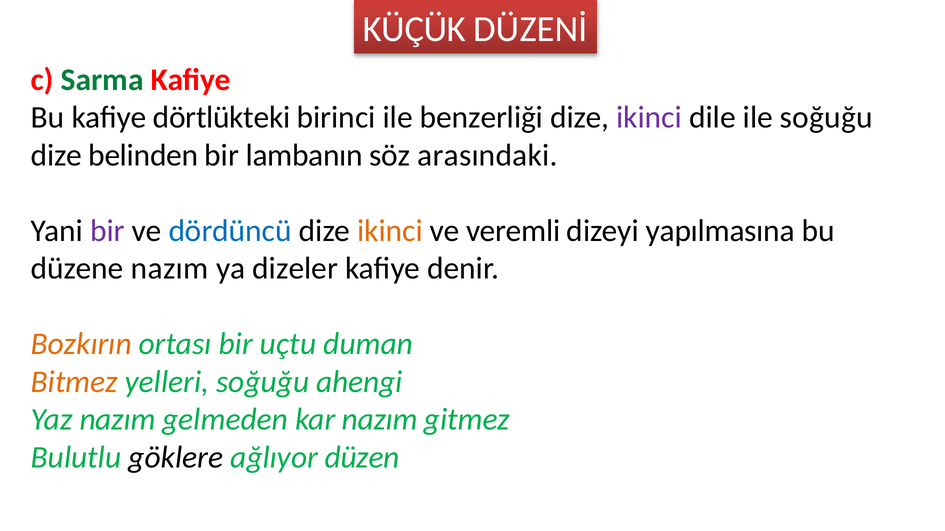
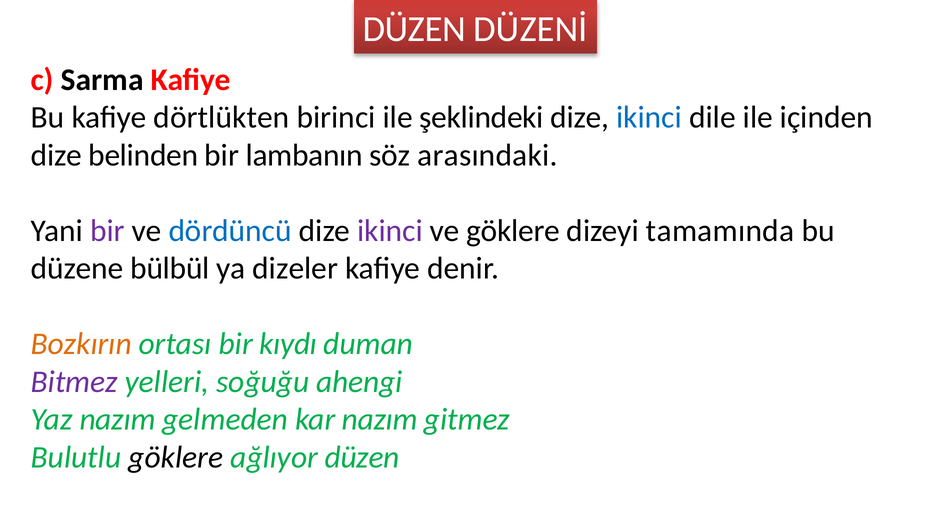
KÜÇÜK at (414, 29): KÜÇÜK -> DÜZEN
Sarma colour: green -> black
dörtlükteki: dörtlükteki -> dörtlükten
benzerliği: benzerliği -> şeklindeki
ikinci at (649, 118) colour: purple -> blue
ile soğuğu: soğuğu -> içinden
ikinci at (390, 231) colour: orange -> purple
ve veremli: veremli -> göklere
yapılmasına: yapılmasına -> tamamında
düzene nazım: nazım -> bülbül
uçtu: uçtu -> kıydı
Bitmez colour: orange -> purple
